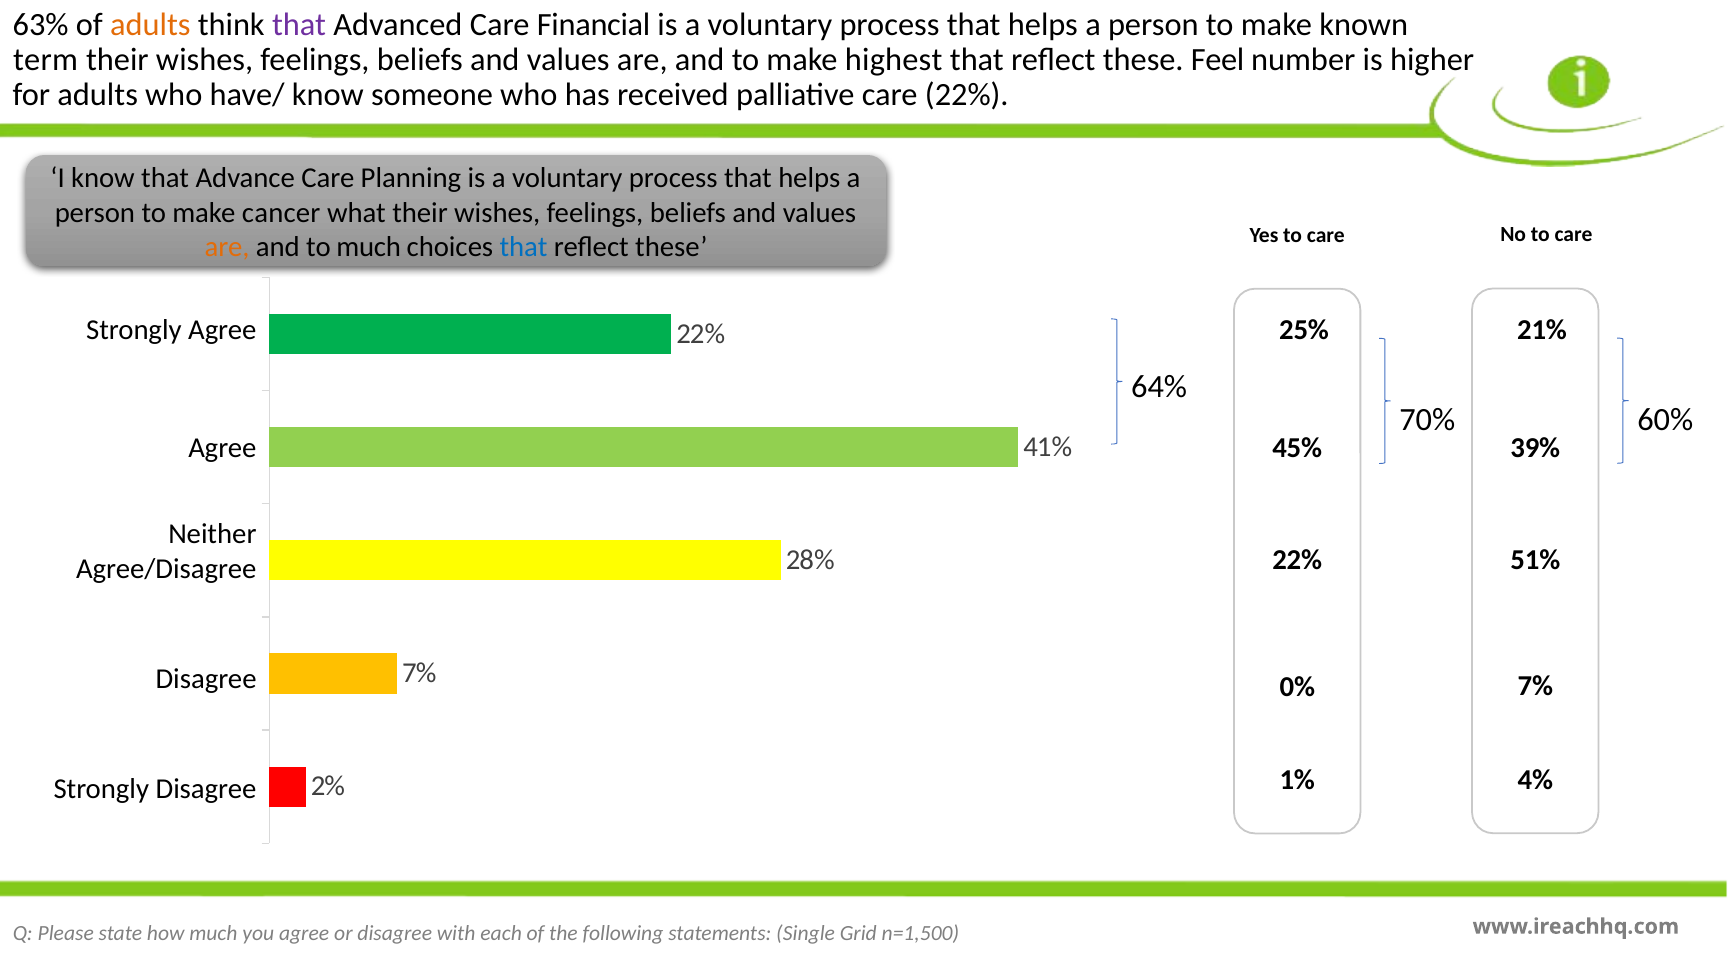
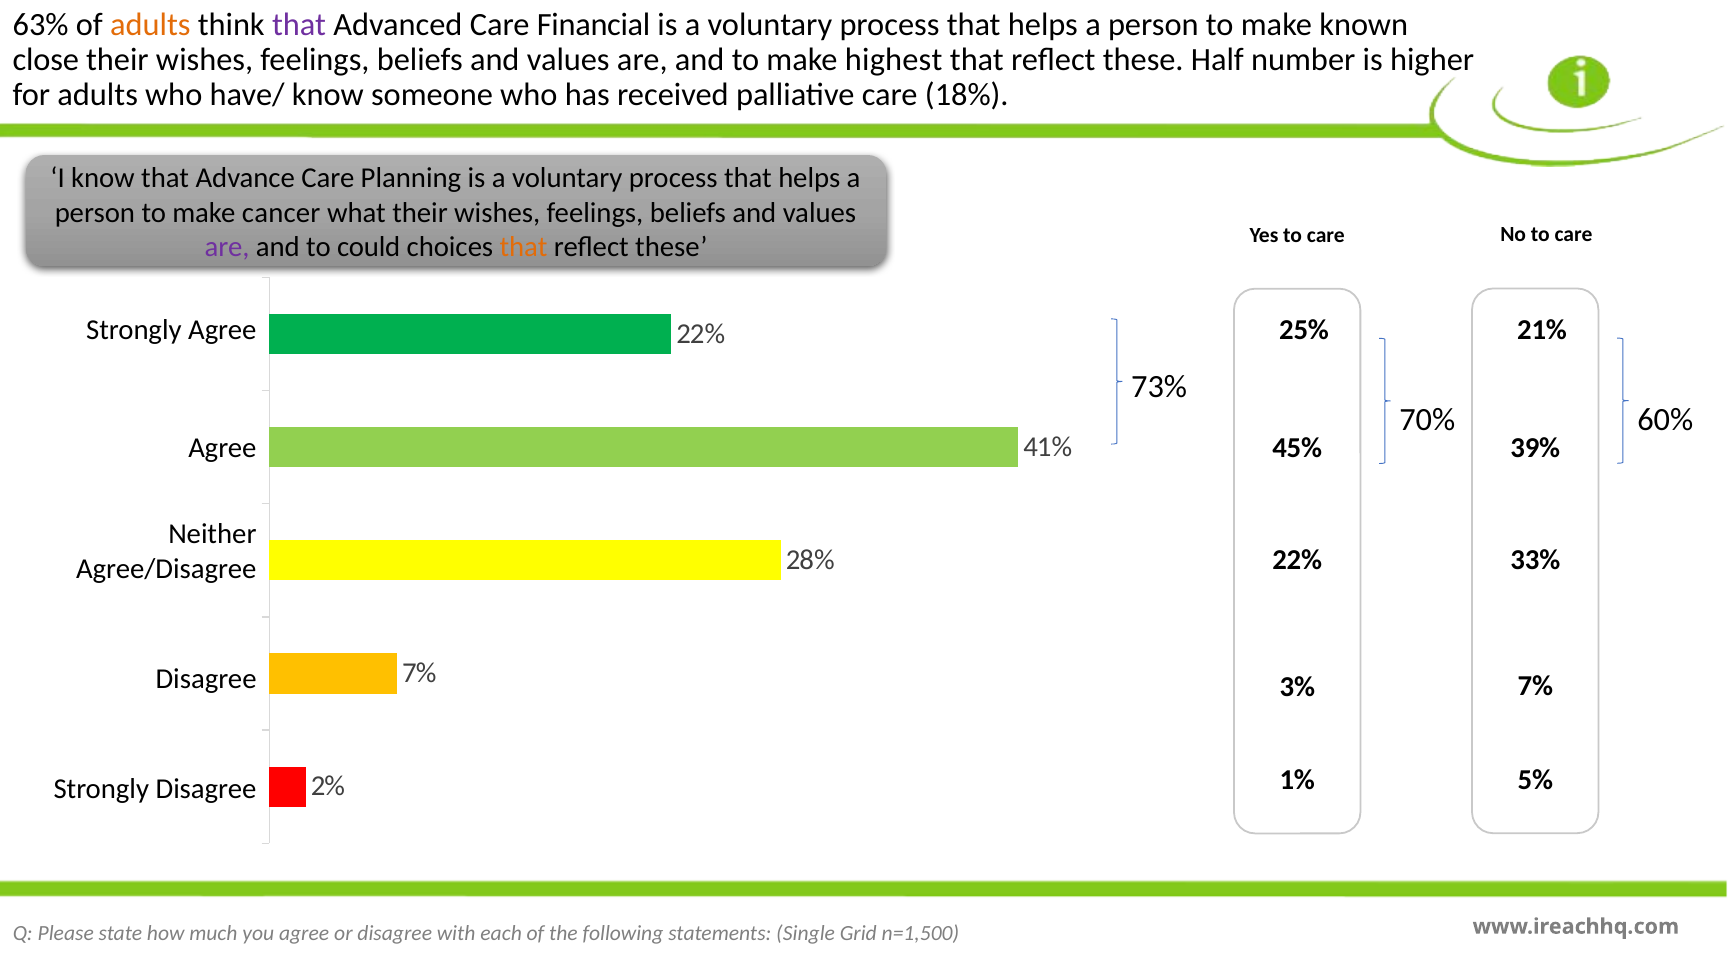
term: term -> close
Feel: Feel -> Half
care 22%: 22% -> 18%
are at (227, 247) colour: orange -> purple
to much: much -> could
that at (524, 247) colour: blue -> orange
64%: 64% -> 73%
51%: 51% -> 33%
0%: 0% -> 3%
4%: 4% -> 5%
